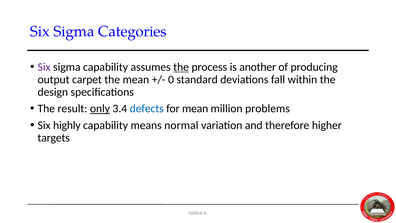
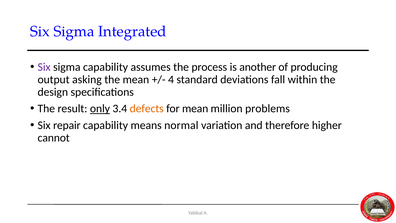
Categories: Categories -> Integrated
the at (181, 67) underline: present -> none
carpet: carpet -> asking
0: 0 -> 4
defects colour: blue -> orange
highly: highly -> repair
targets: targets -> cannot
